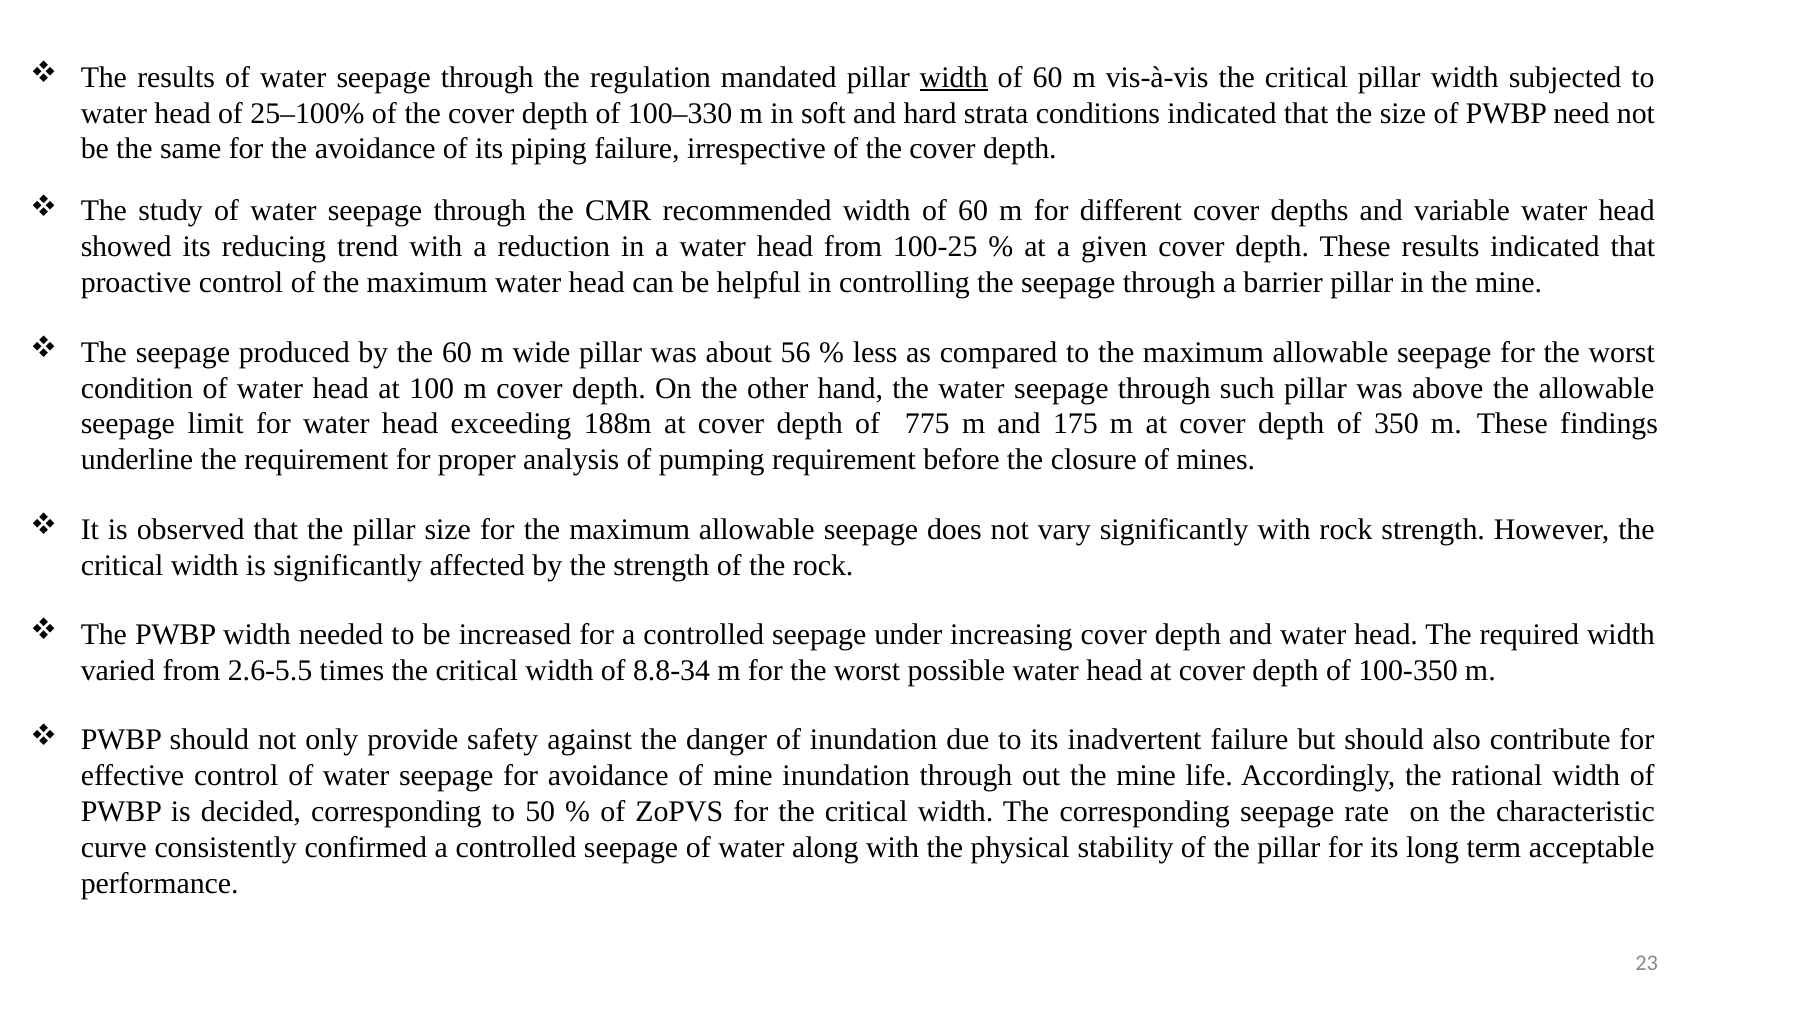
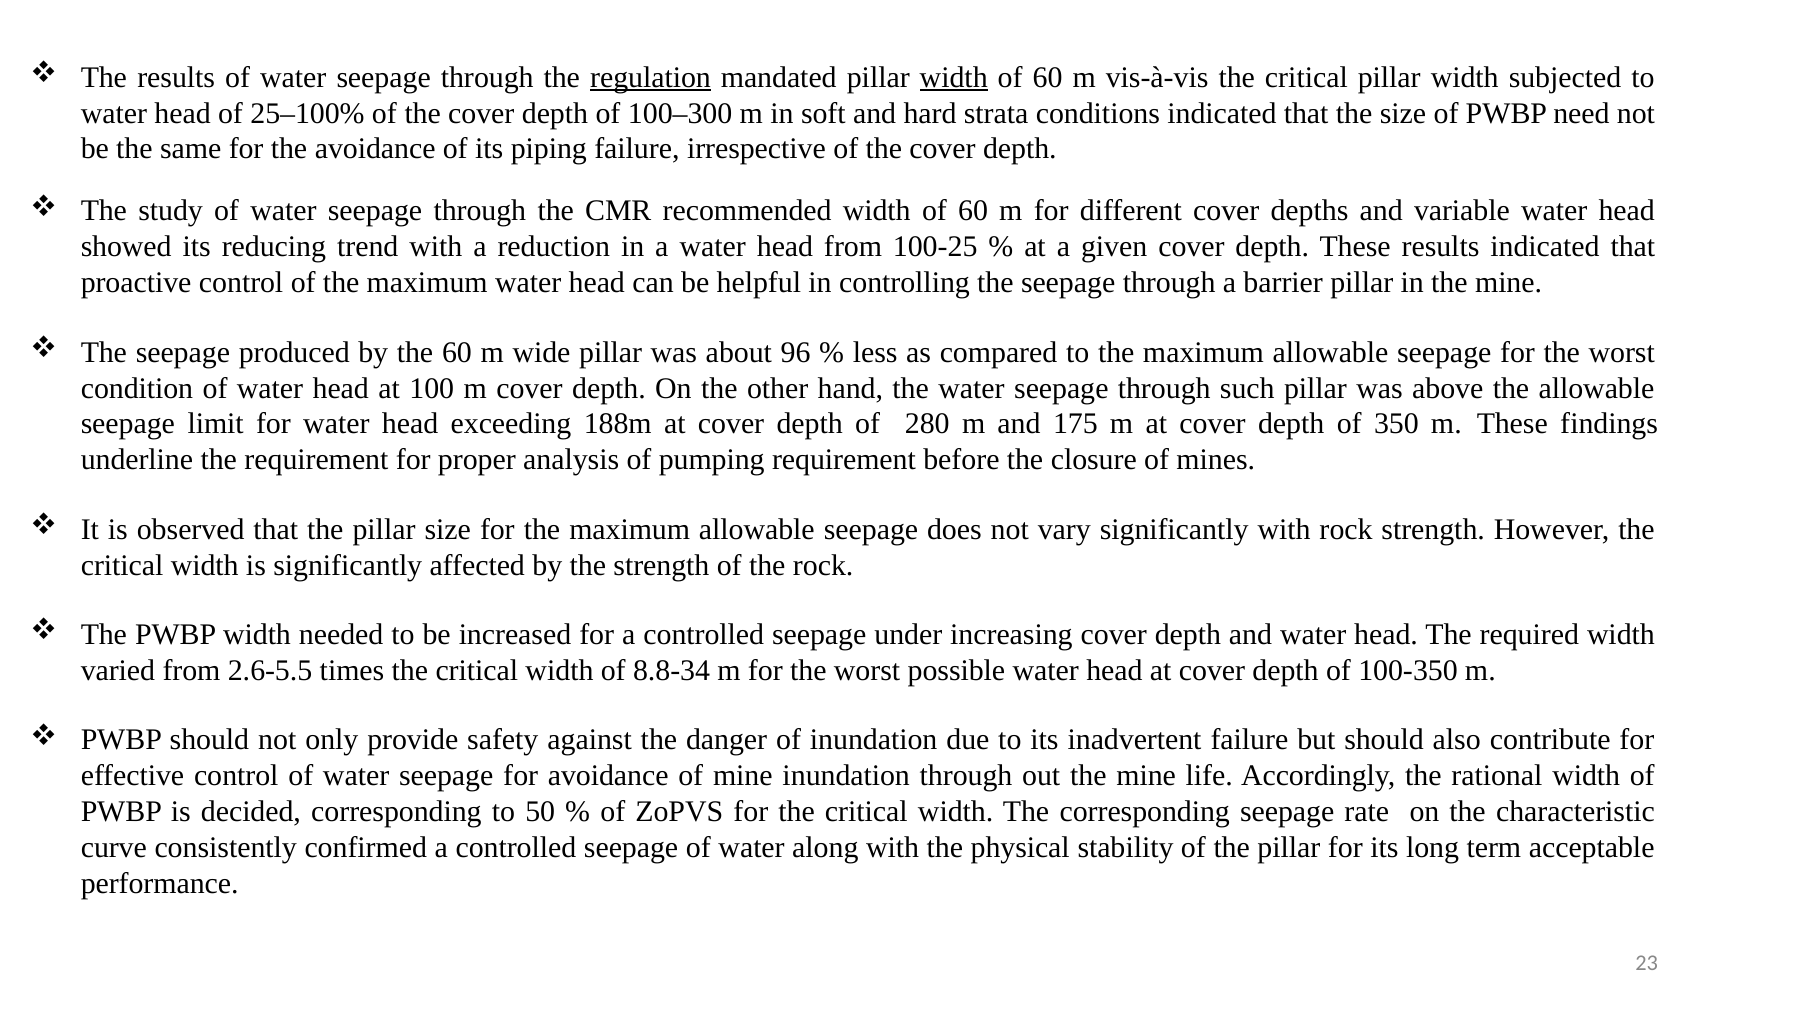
regulation underline: none -> present
100–330: 100–330 -> 100–300
56: 56 -> 96
775: 775 -> 280
